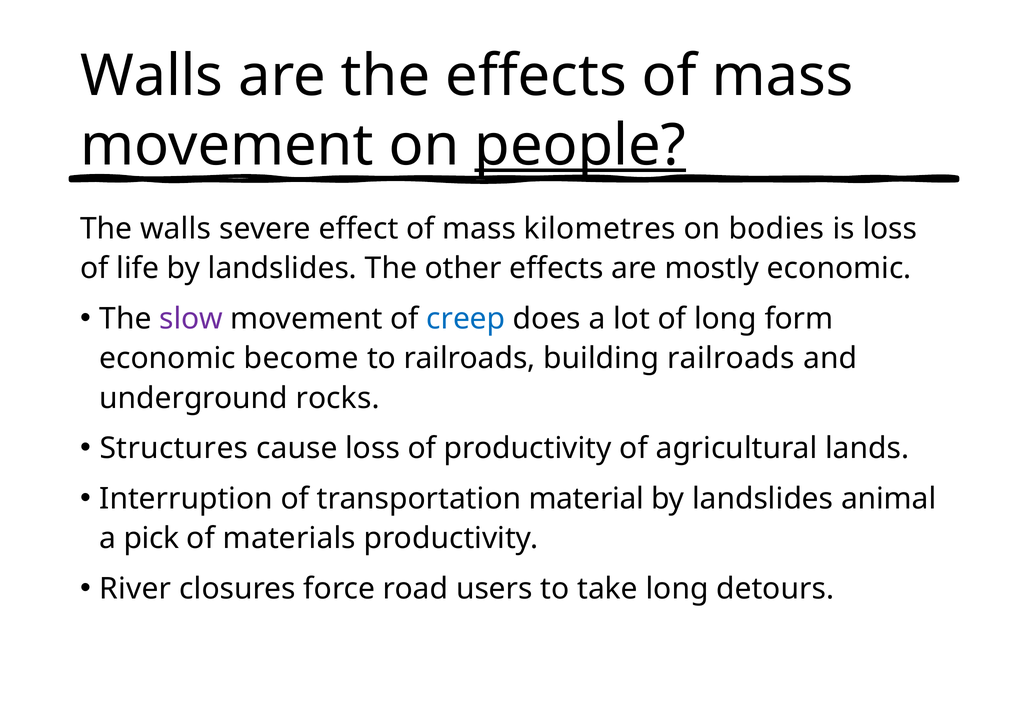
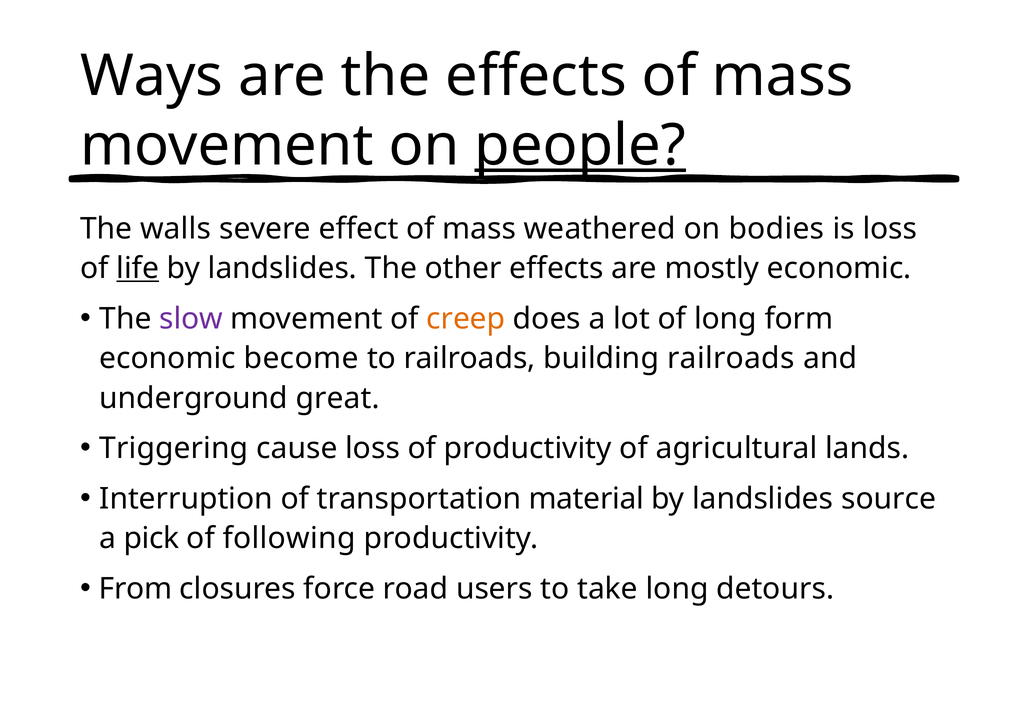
Walls at (152, 76): Walls -> Ways
kilometres: kilometres -> weathered
life underline: none -> present
creep colour: blue -> orange
rocks: rocks -> great
Structures: Structures -> Triggering
animal: animal -> source
materials: materials -> following
River: River -> From
